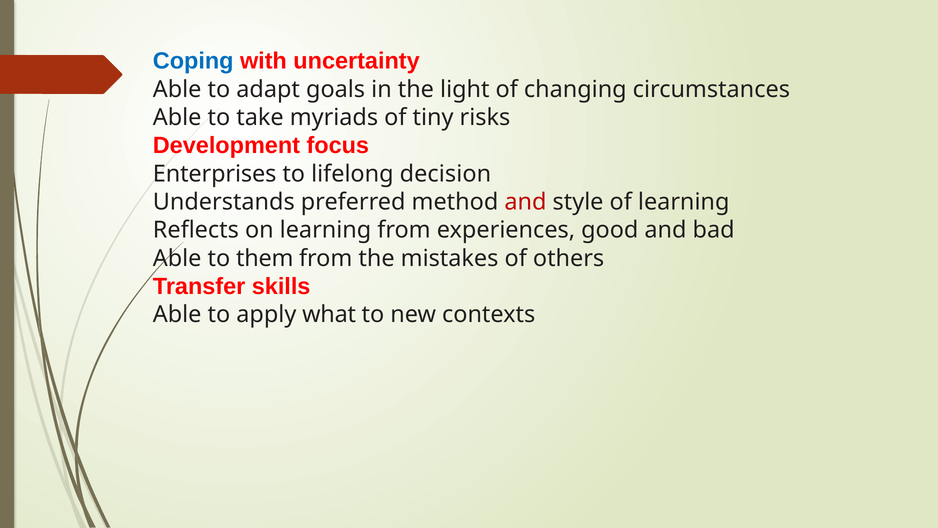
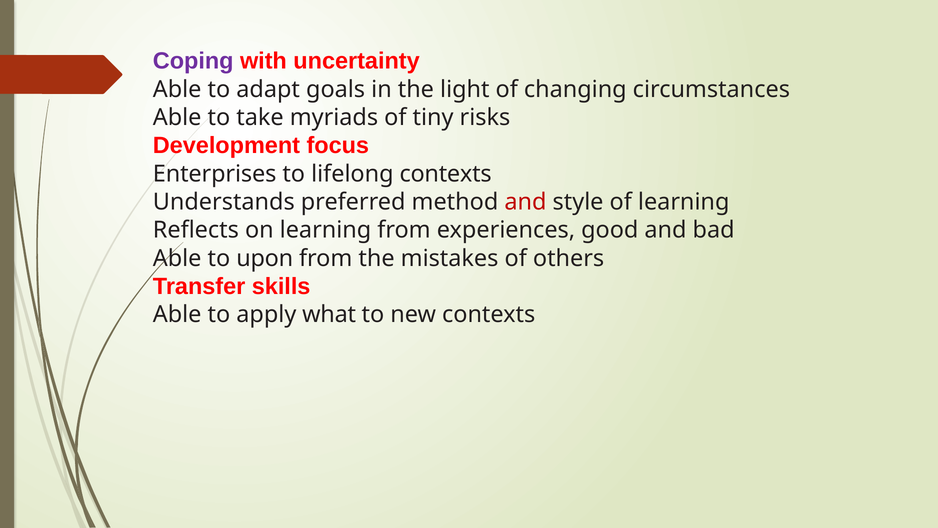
Coping colour: blue -> purple
lifelong decision: decision -> contexts
them: them -> upon
